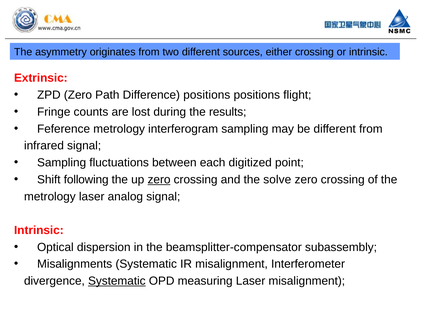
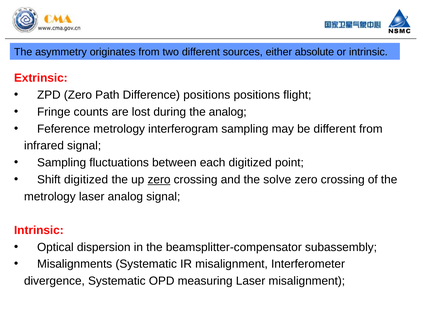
either crossing: crossing -> absolute
the results: results -> analog
Shift following: following -> digitized
Systematic at (117, 281) underline: present -> none
